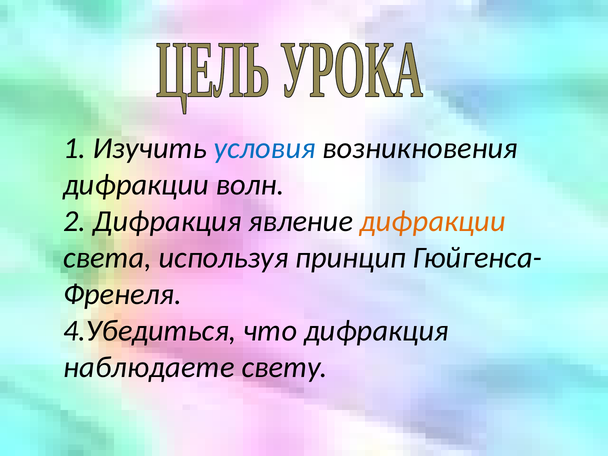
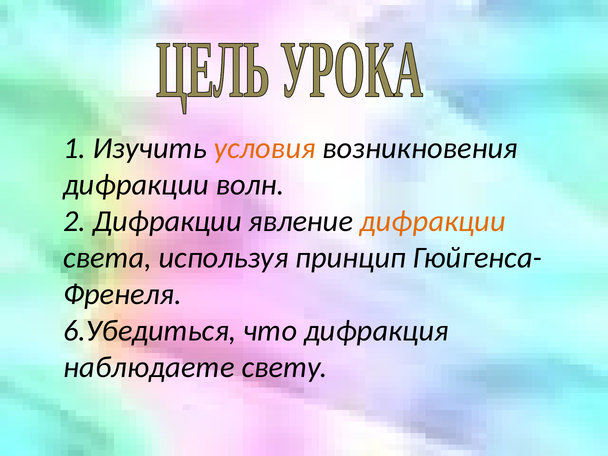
условия colour: blue -> orange
2 Дифракция: Дифракция -> Дифракции
4.Убедиться: 4.Убедиться -> 6.Убедиться
